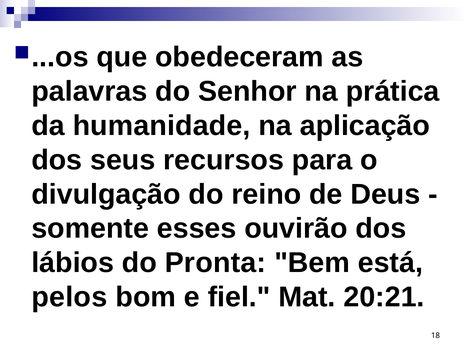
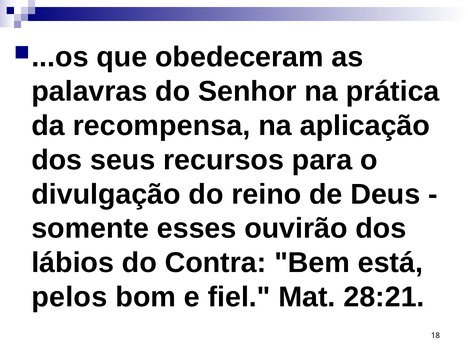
humanidade: humanidade -> recompensa
Pronta: Pronta -> Contra
20:21: 20:21 -> 28:21
